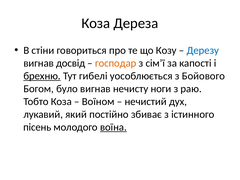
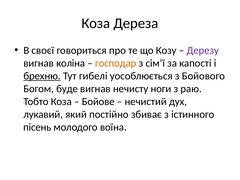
стіни: стіни -> своєї
Дерезу colour: blue -> purple
досвід: досвід -> коліна
було: було -> буде
Воїном: Воїном -> Бойове
воїна underline: present -> none
